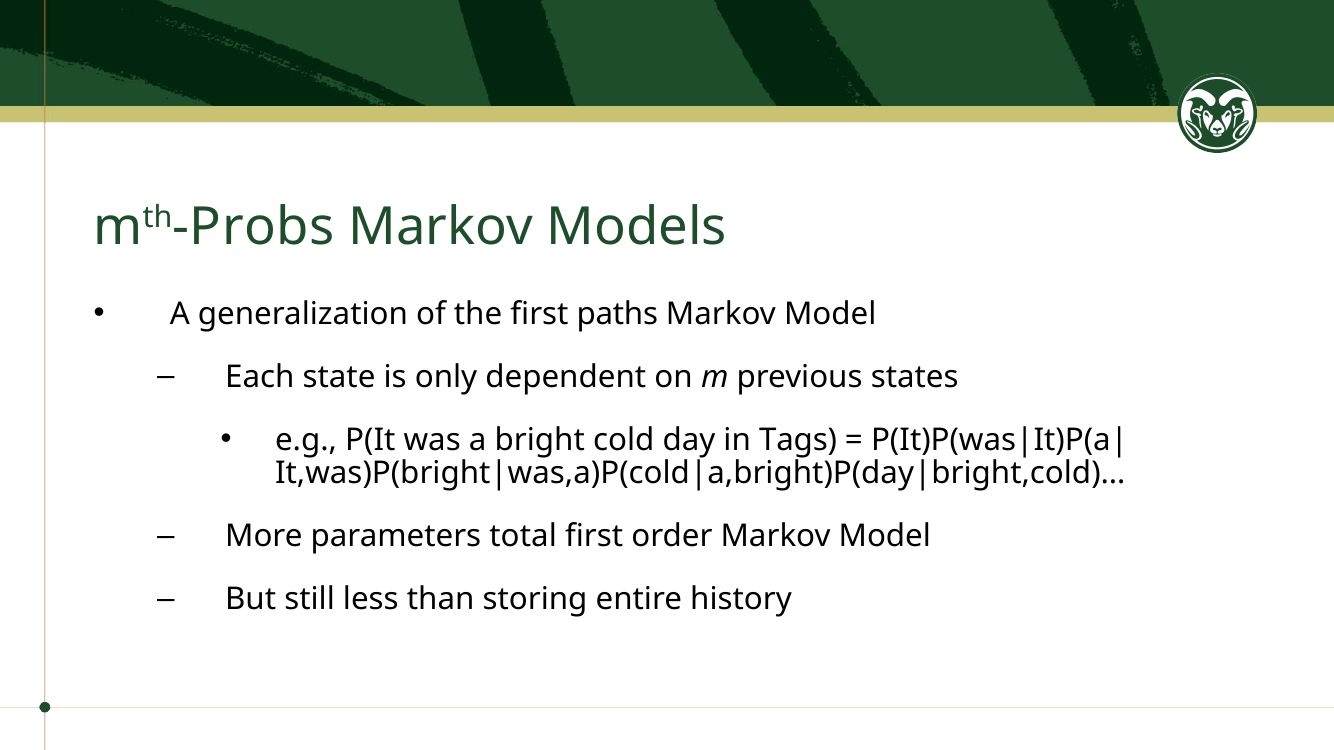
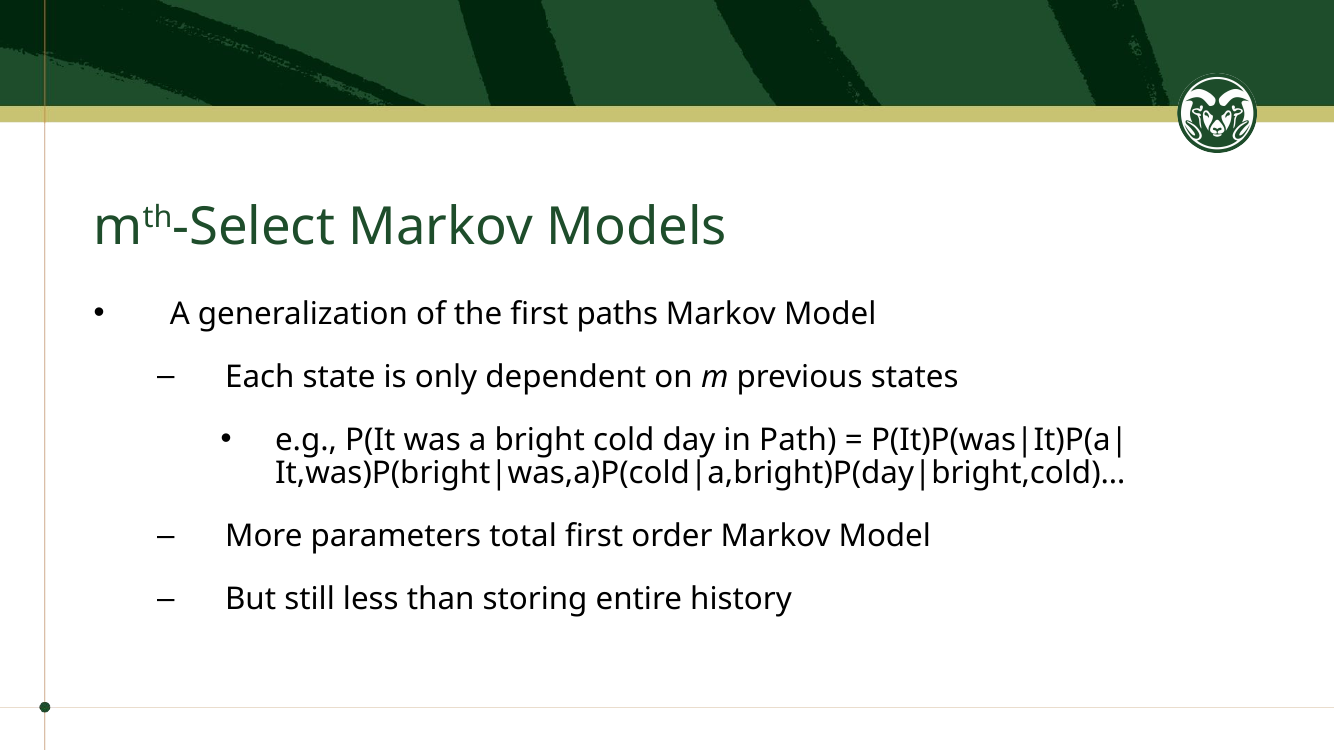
Probs: Probs -> Select
Tags: Tags -> Path
